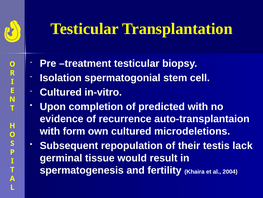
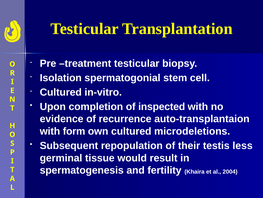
predicted: predicted -> inspected
lack: lack -> less
